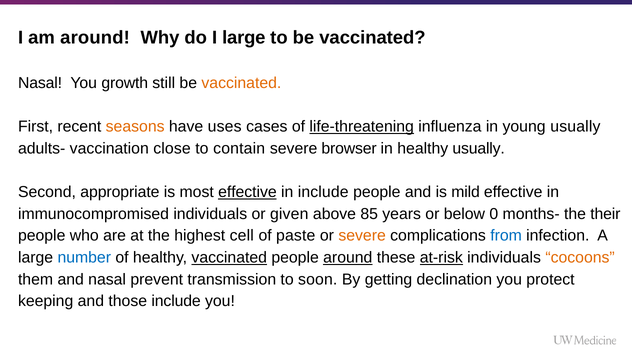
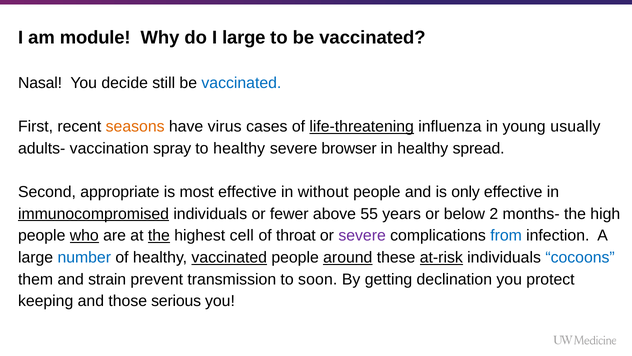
am around: around -> module
growth: growth -> decide
vaccinated at (241, 83) colour: orange -> blue
uses: uses -> virus
close: close -> spray
to contain: contain -> healthy
healthy usually: usually -> spread
effective at (247, 192) underline: present -> none
in include: include -> without
mild: mild -> only
immunocompromised underline: none -> present
given: given -> fewer
85: 85 -> 55
0: 0 -> 2
their: their -> high
who underline: none -> present
the at (159, 235) underline: none -> present
paste: paste -> throat
severe at (362, 235) colour: orange -> purple
cocoons colour: orange -> blue
and nasal: nasal -> strain
those include: include -> serious
